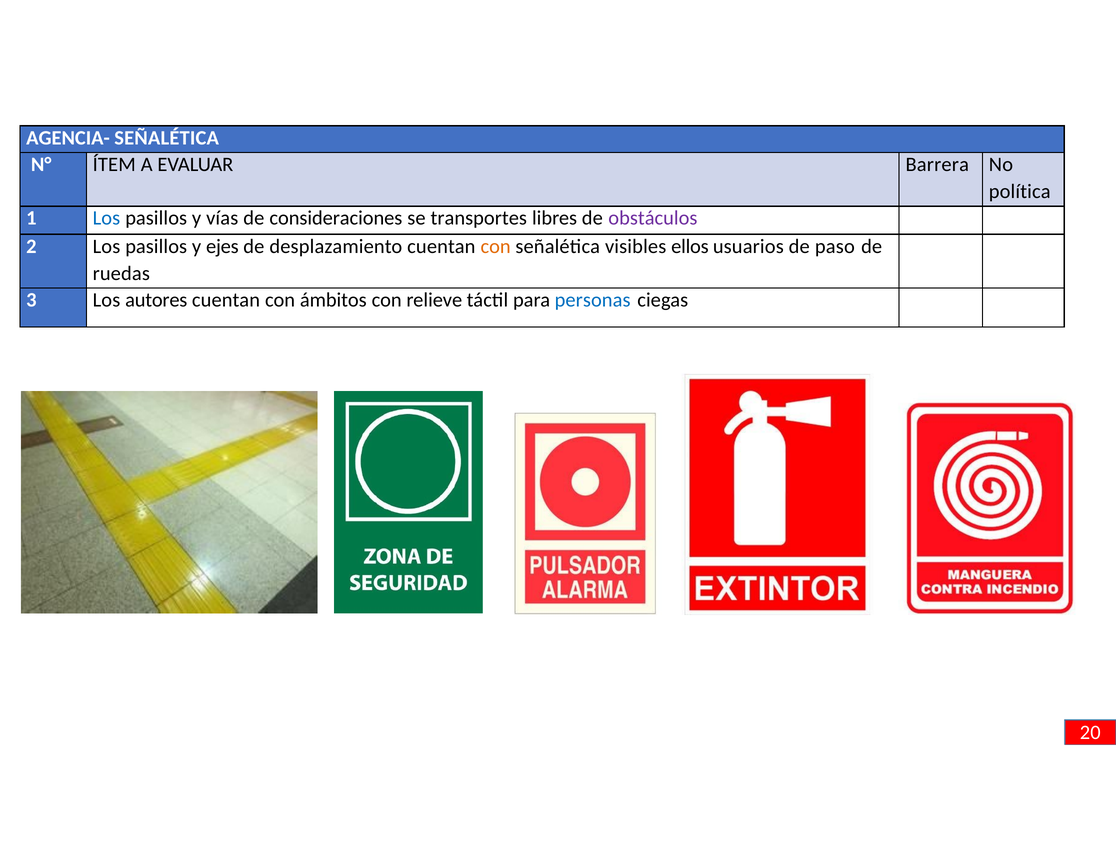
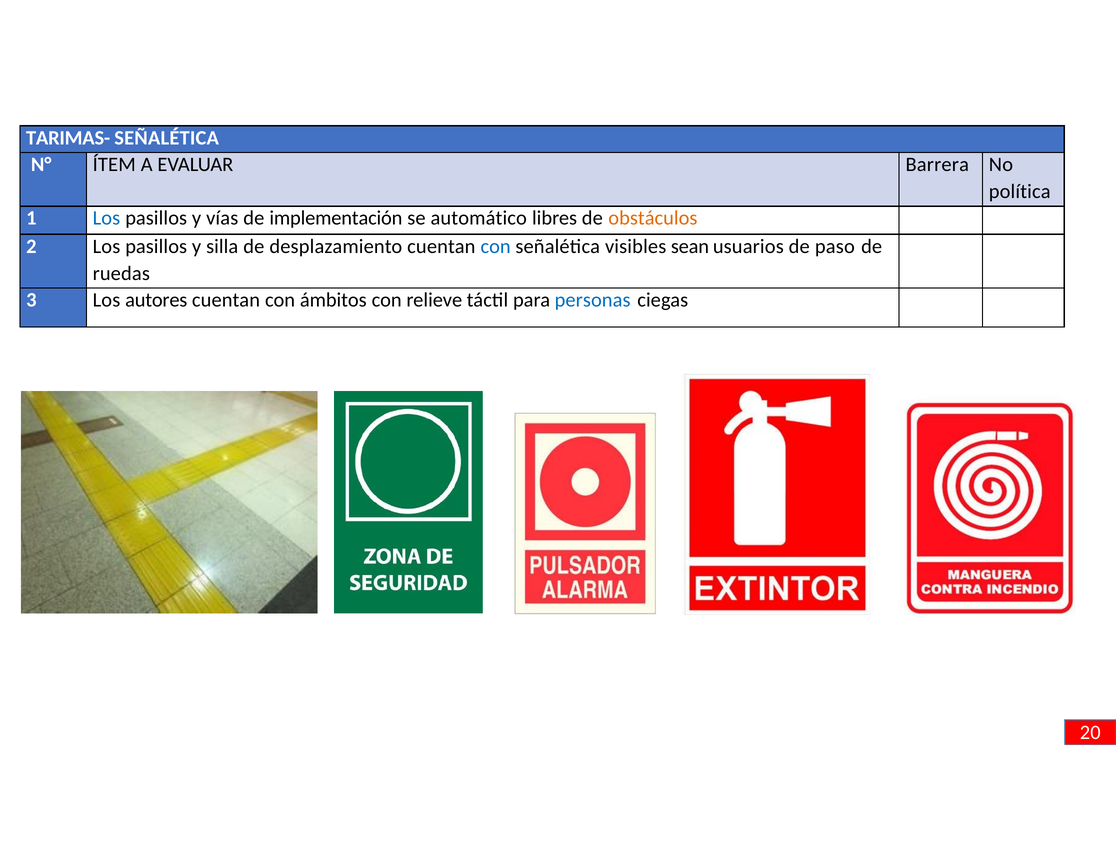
AGENCIA-: AGENCIA- -> TARIMAS-
consideraciones: consideraciones -> implementación
transportes: transportes -> automático
obstáculos colour: purple -> orange
ejes: ejes -> silla
con at (496, 246) colour: orange -> blue
ellos: ellos -> sean
